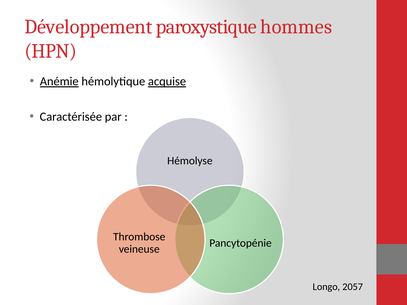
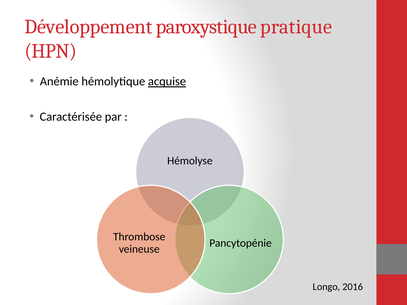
hommes: hommes -> pratique
Anémie underline: present -> none
2057: 2057 -> 2016
